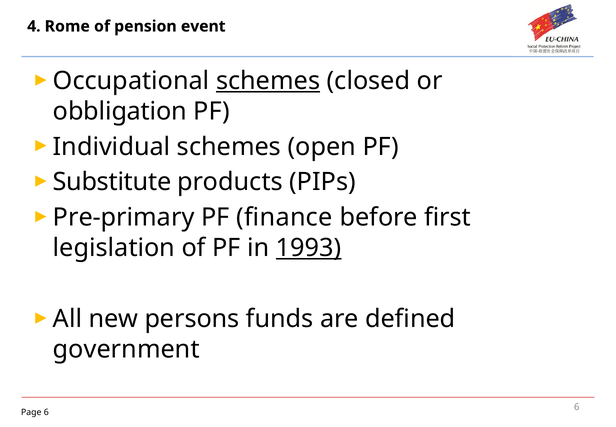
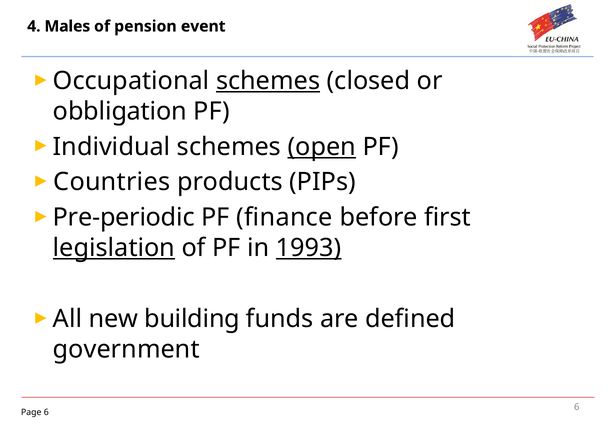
Rome: Rome -> Males
open underline: none -> present
Substitute: Substitute -> Countries
Pre-primary: Pre-primary -> Pre-periodic
legislation underline: none -> present
persons: persons -> building
